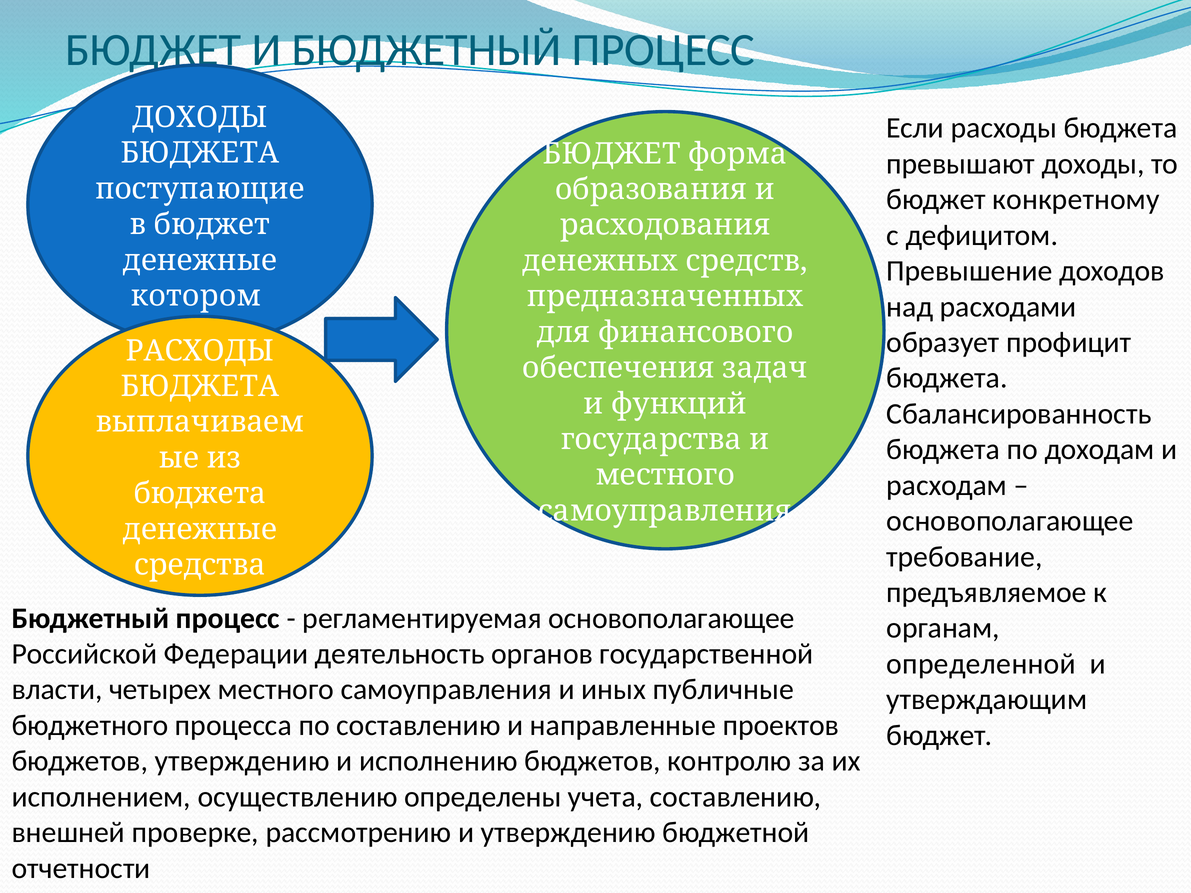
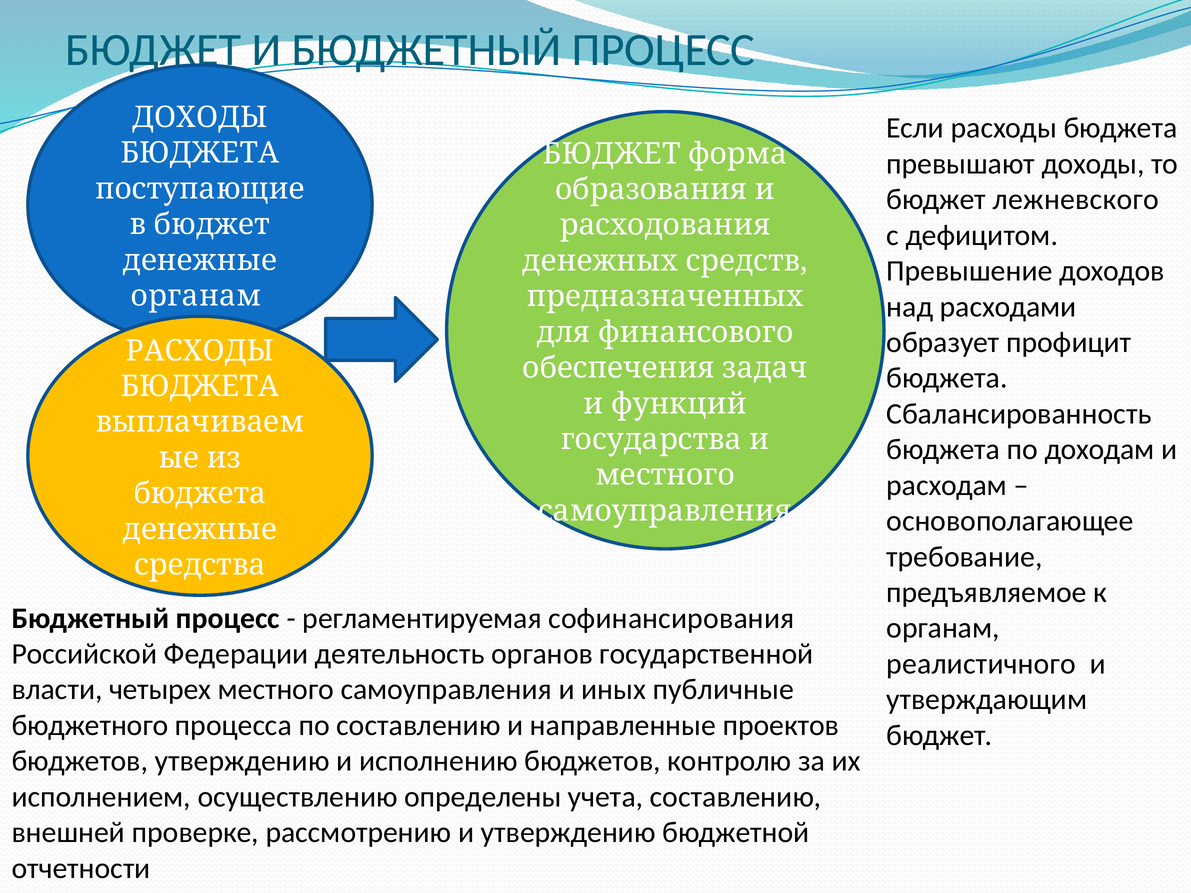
конкретному: конкретному -> лежневского
котором at (196, 296): котором -> органам
регламентируемая основополагающее: основополагающее -> софинансирования
определенной: определенной -> реалистичного
